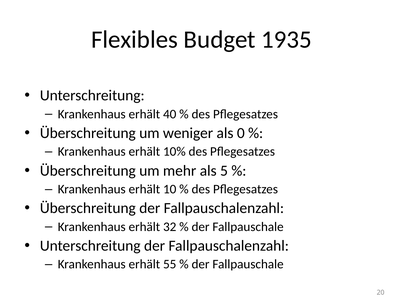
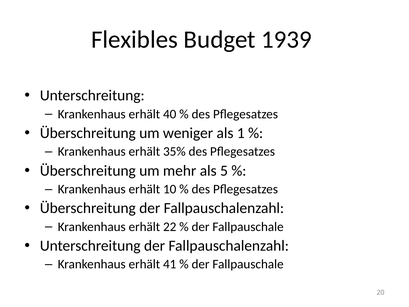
1935: 1935 -> 1939
0: 0 -> 1
10%: 10% -> 35%
32: 32 -> 22
55: 55 -> 41
